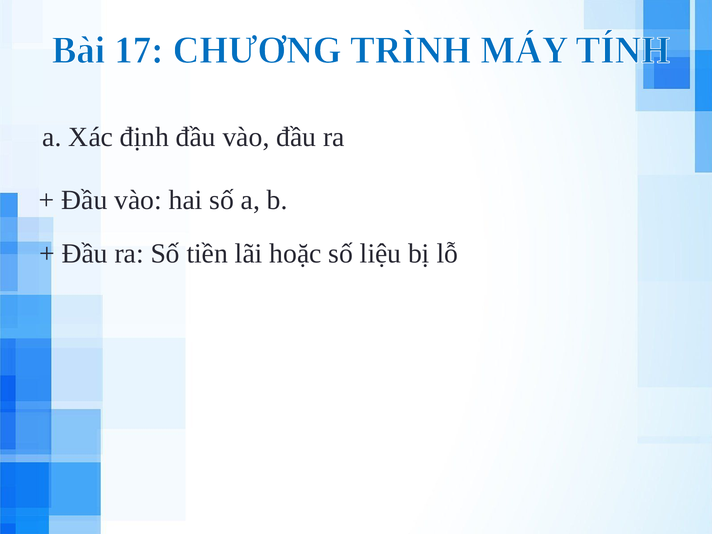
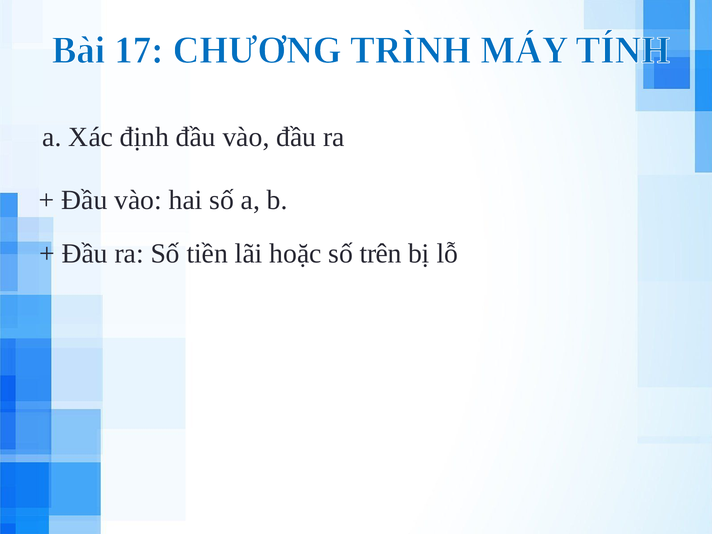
liệu: liệu -> trên
